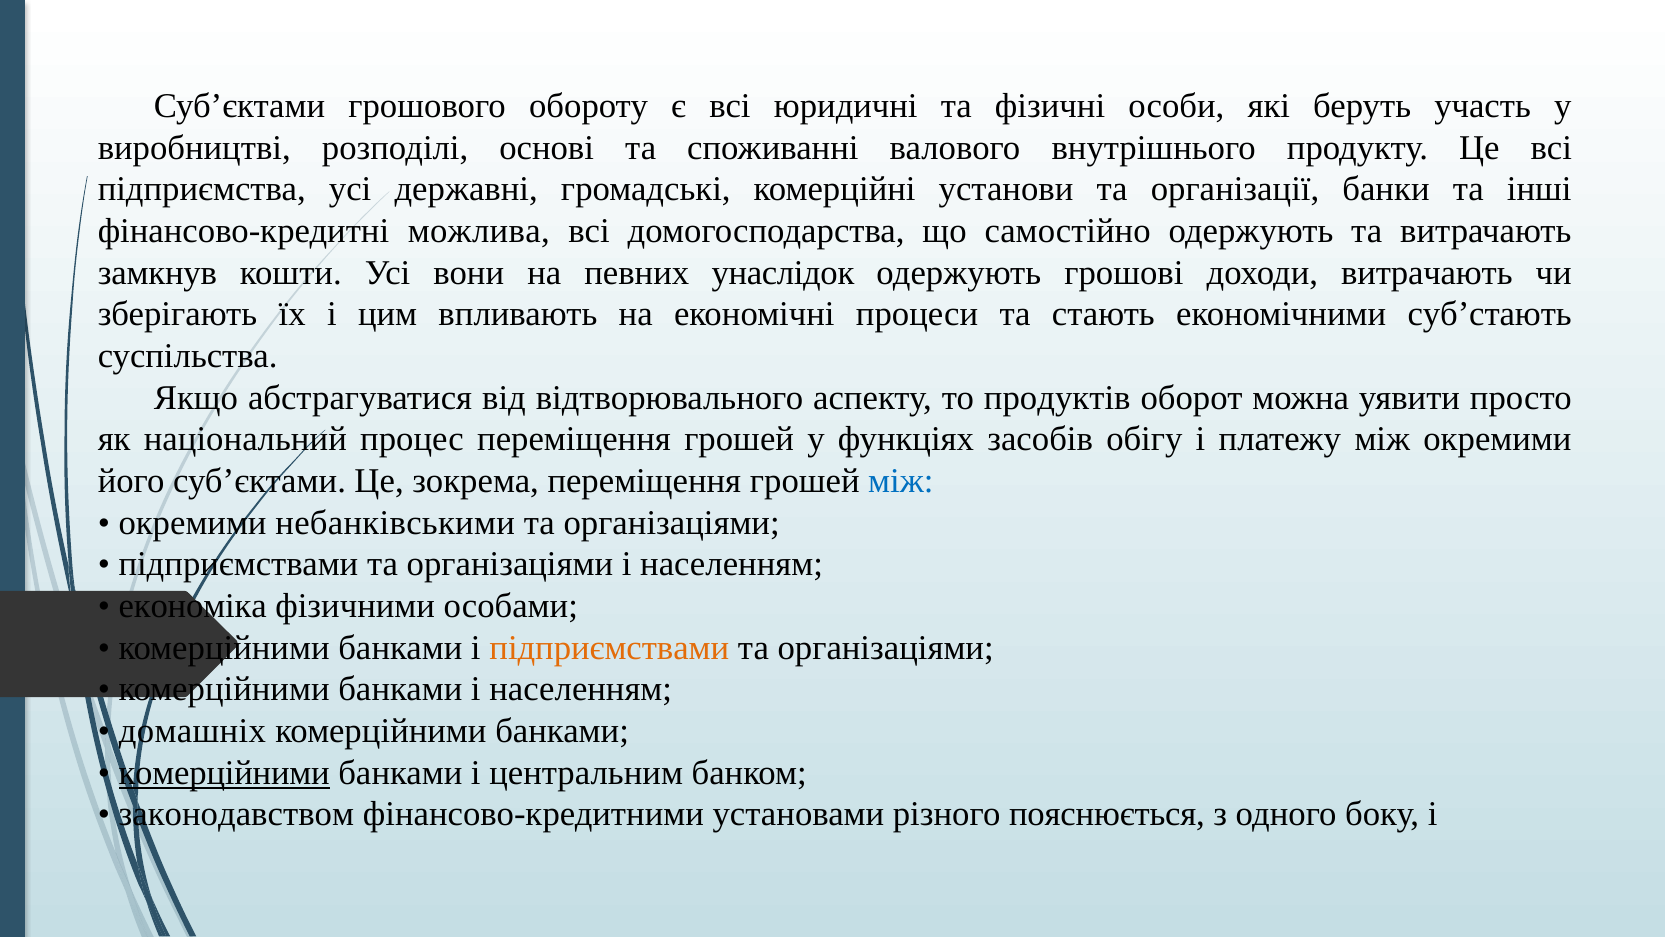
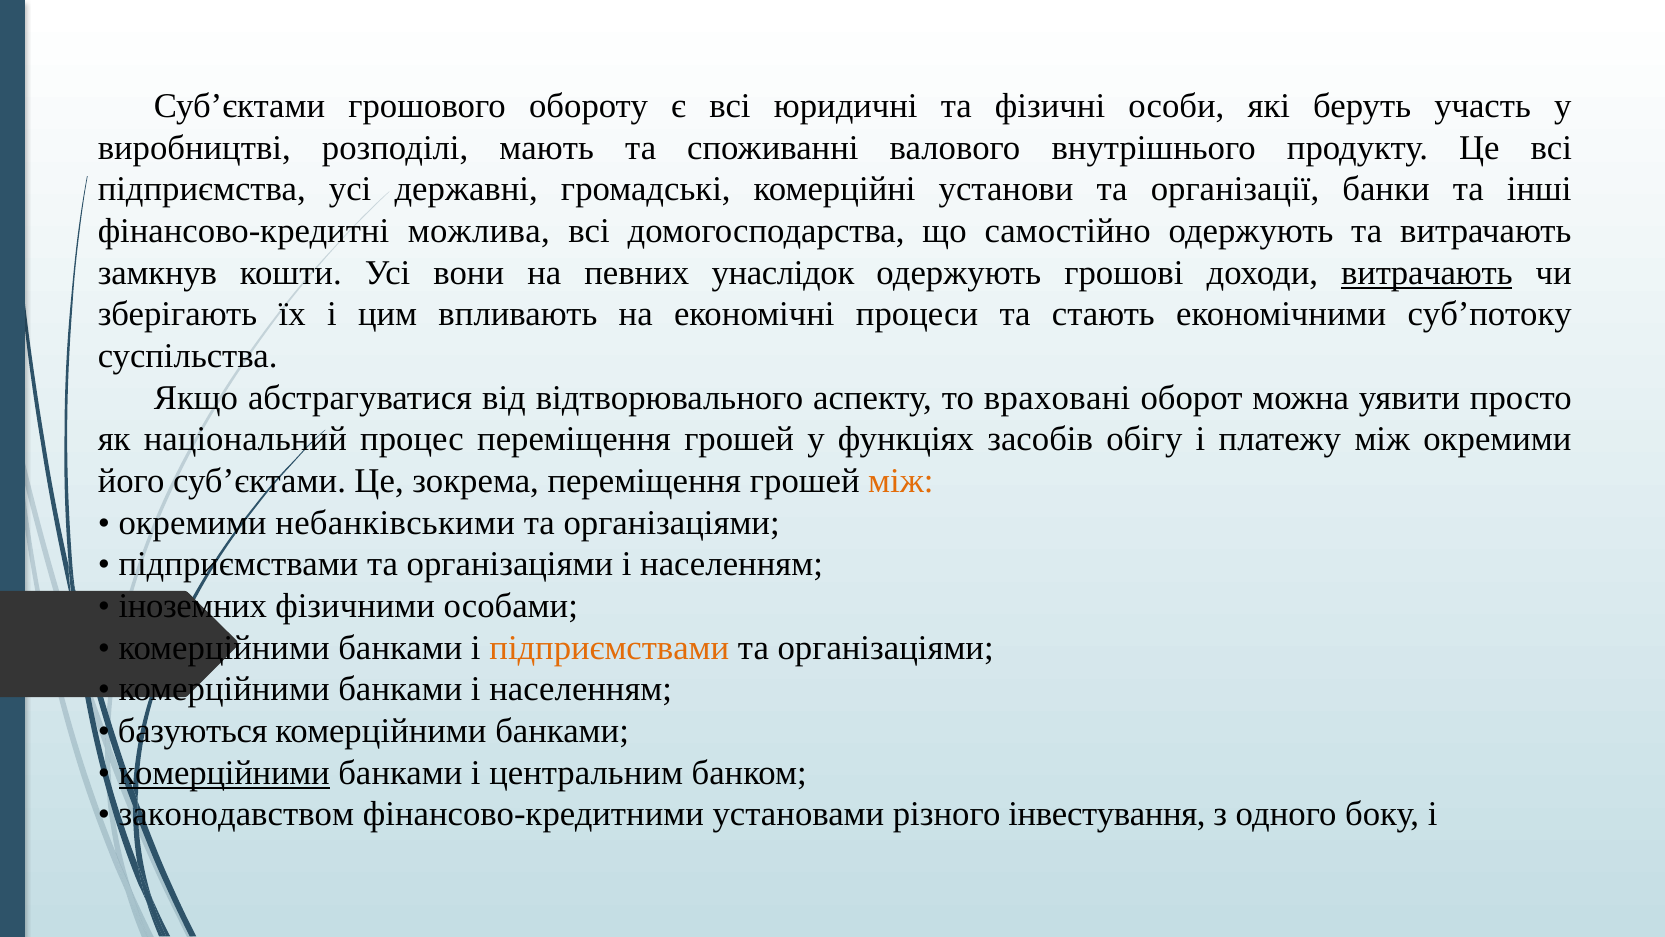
основі: основі -> мають
витрачають at (1427, 273) underline: none -> present
суб’стають: суб’стають -> суб’потоку
продуктів: продуктів -> враховані
між at (901, 481) colour: blue -> orange
економіка: економіка -> іноземних
домашніх: домашніх -> базуються
пояснюється: пояснюється -> інвестування
